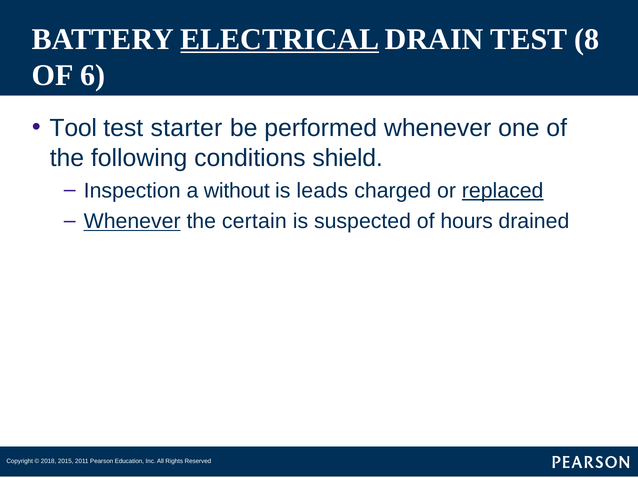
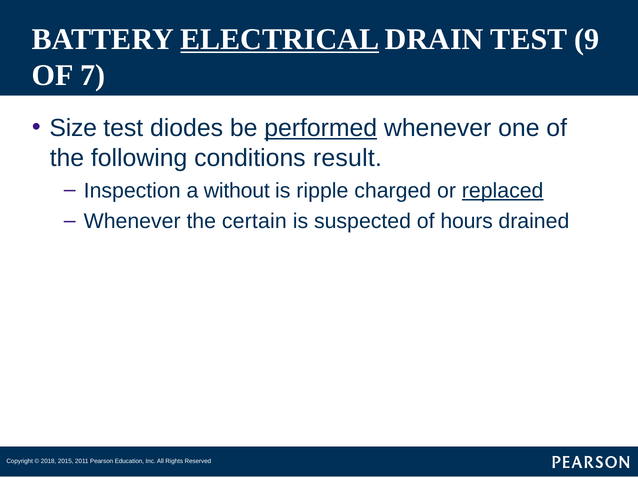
8: 8 -> 9
6: 6 -> 7
Tool: Tool -> Size
starter: starter -> diodes
performed underline: none -> present
shield: shield -> result
leads: leads -> ripple
Whenever at (132, 222) underline: present -> none
